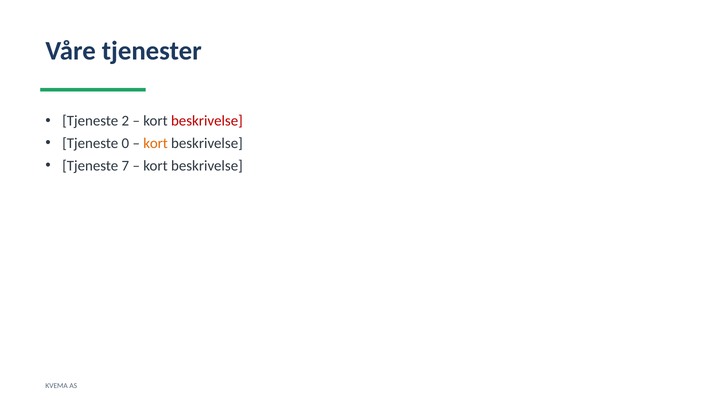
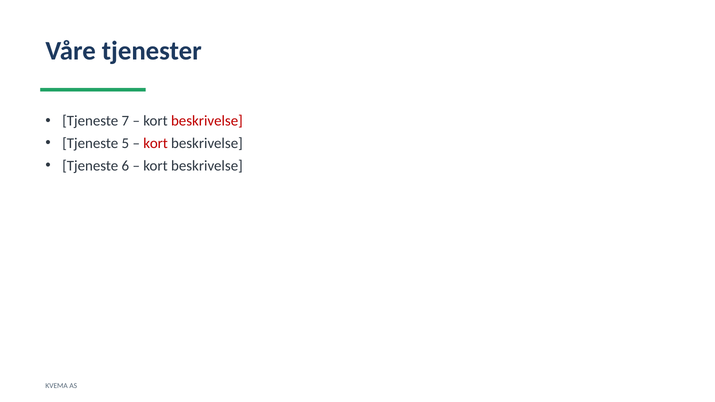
2: 2 -> 7
0: 0 -> 5
kort at (156, 143) colour: orange -> red
7: 7 -> 6
